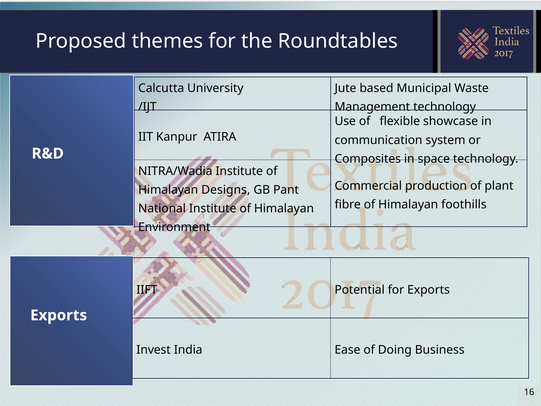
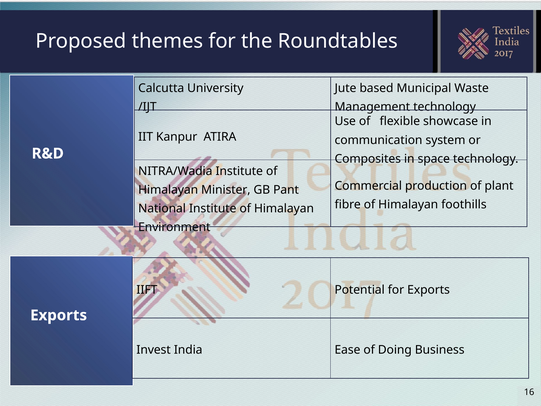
Designs: Designs -> Minister
